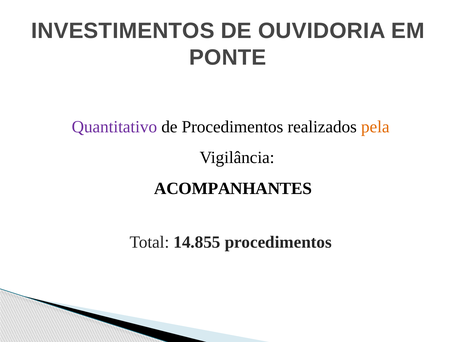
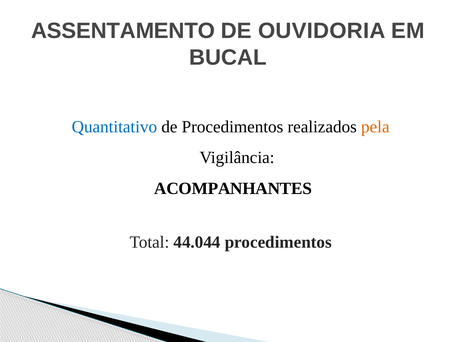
INVESTIMENTOS: INVESTIMENTOS -> ASSENTAMENTO
PONTE: PONTE -> BUCAL
Quantitativo colour: purple -> blue
14.855: 14.855 -> 44.044
